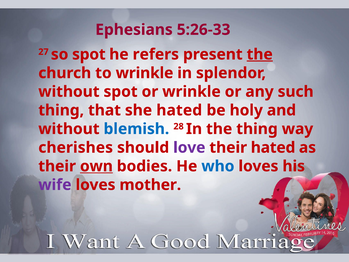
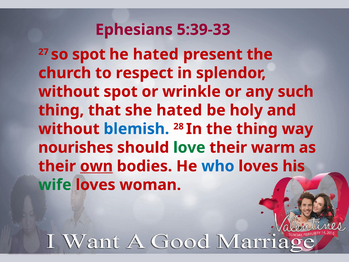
5:26-33: 5:26-33 -> 5:39-33
he refers: refers -> hated
the at (260, 54) underline: present -> none
to wrinkle: wrinkle -> respect
cherishes: cherishes -> nourishes
love colour: purple -> green
their hated: hated -> warm
wife colour: purple -> green
mother: mother -> woman
